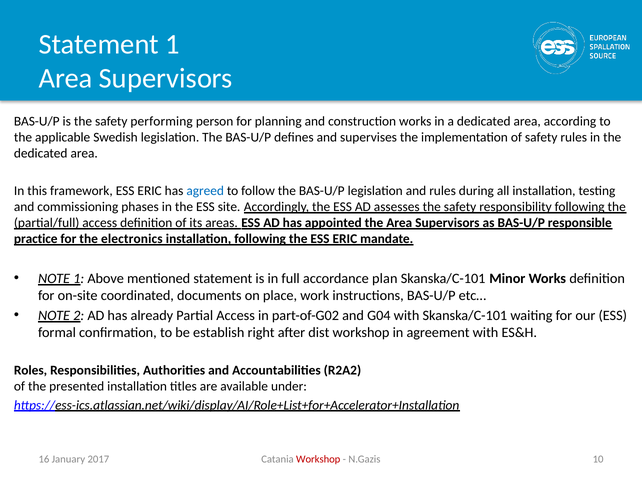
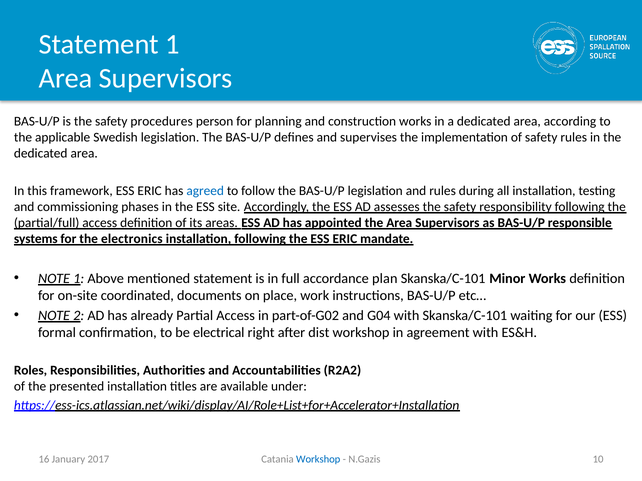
performing: performing -> procedures
practice: practice -> systems
establish: establish -> electrical
Workshop at (318, 460) colour: red -> blue
